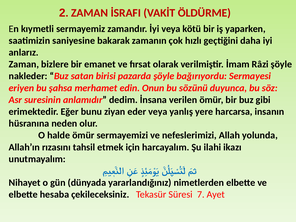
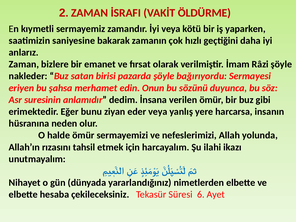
7: 7 -> 6
